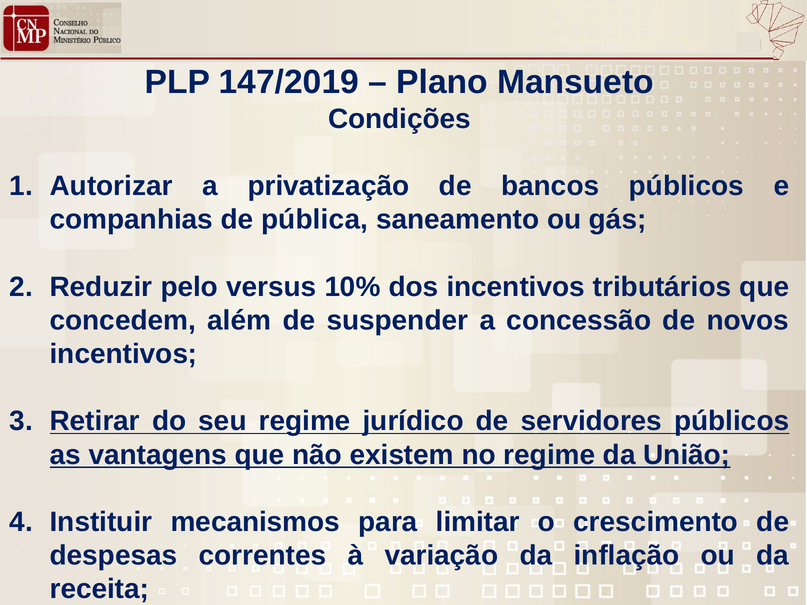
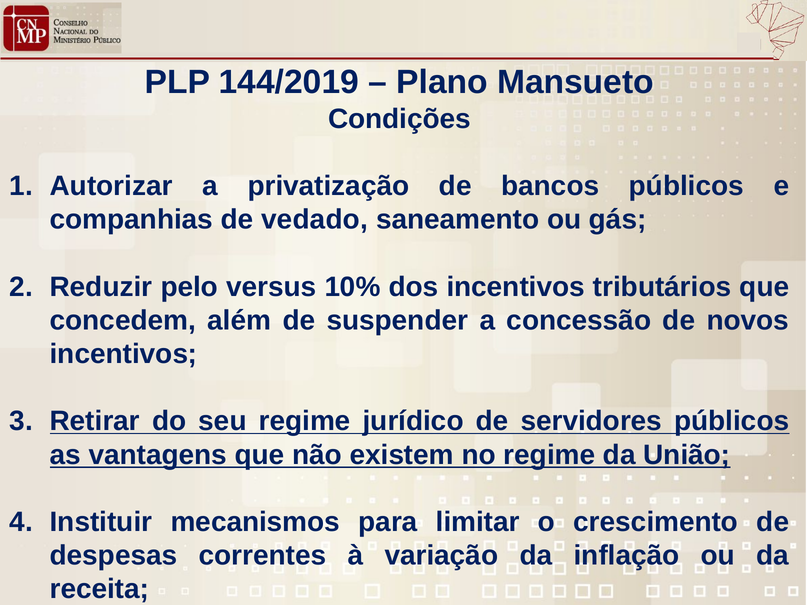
147/2019: 147/2019 -> 144/2019
pública: pública -> vedado
